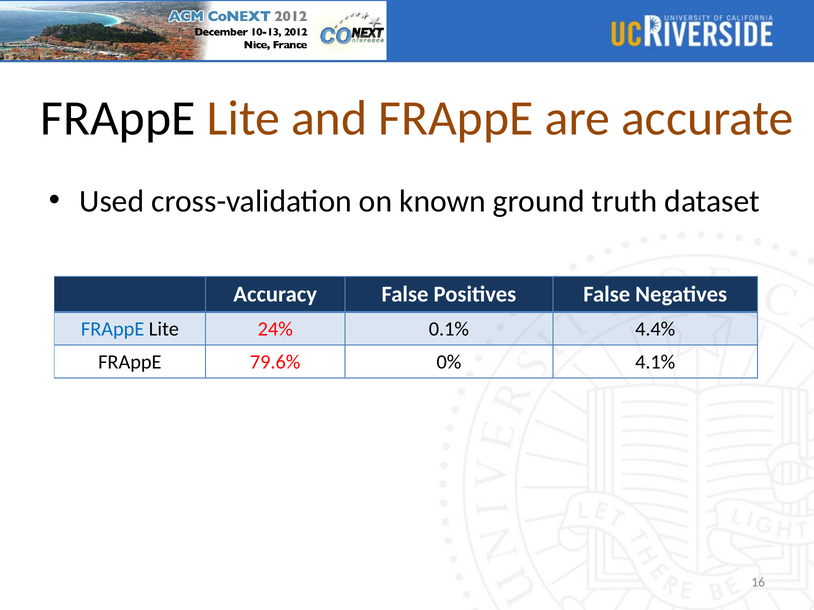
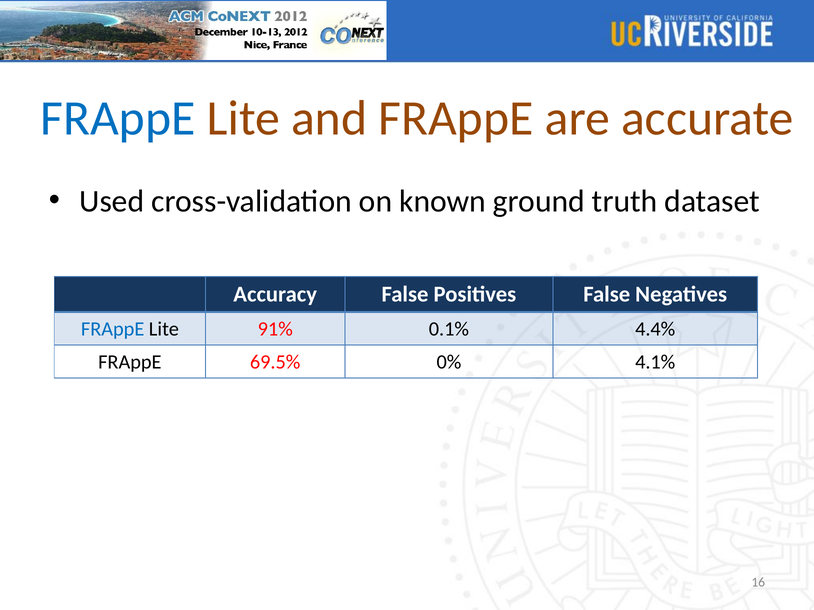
FRAppE at (118, 119) colour: black -> blue
24%: 24% -> 91%
79.6%: 79.6% -> 69.5%
